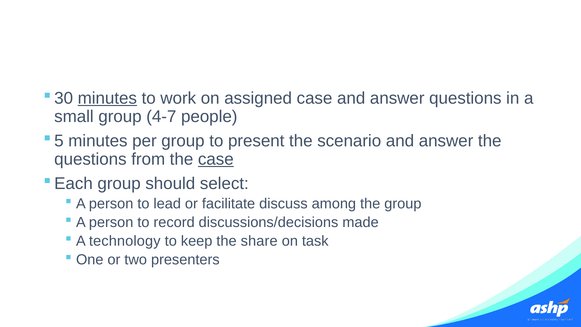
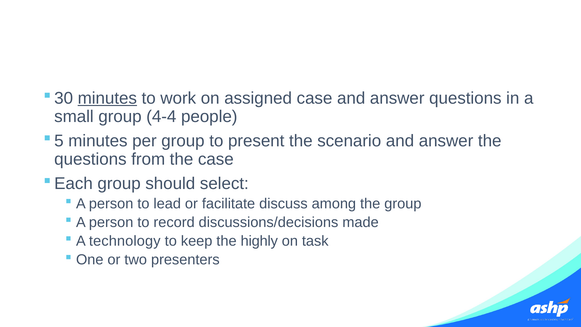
4-7: 4-7 -> 4-4
case at (216, 159) underline: present -> none
share: share -> highly
